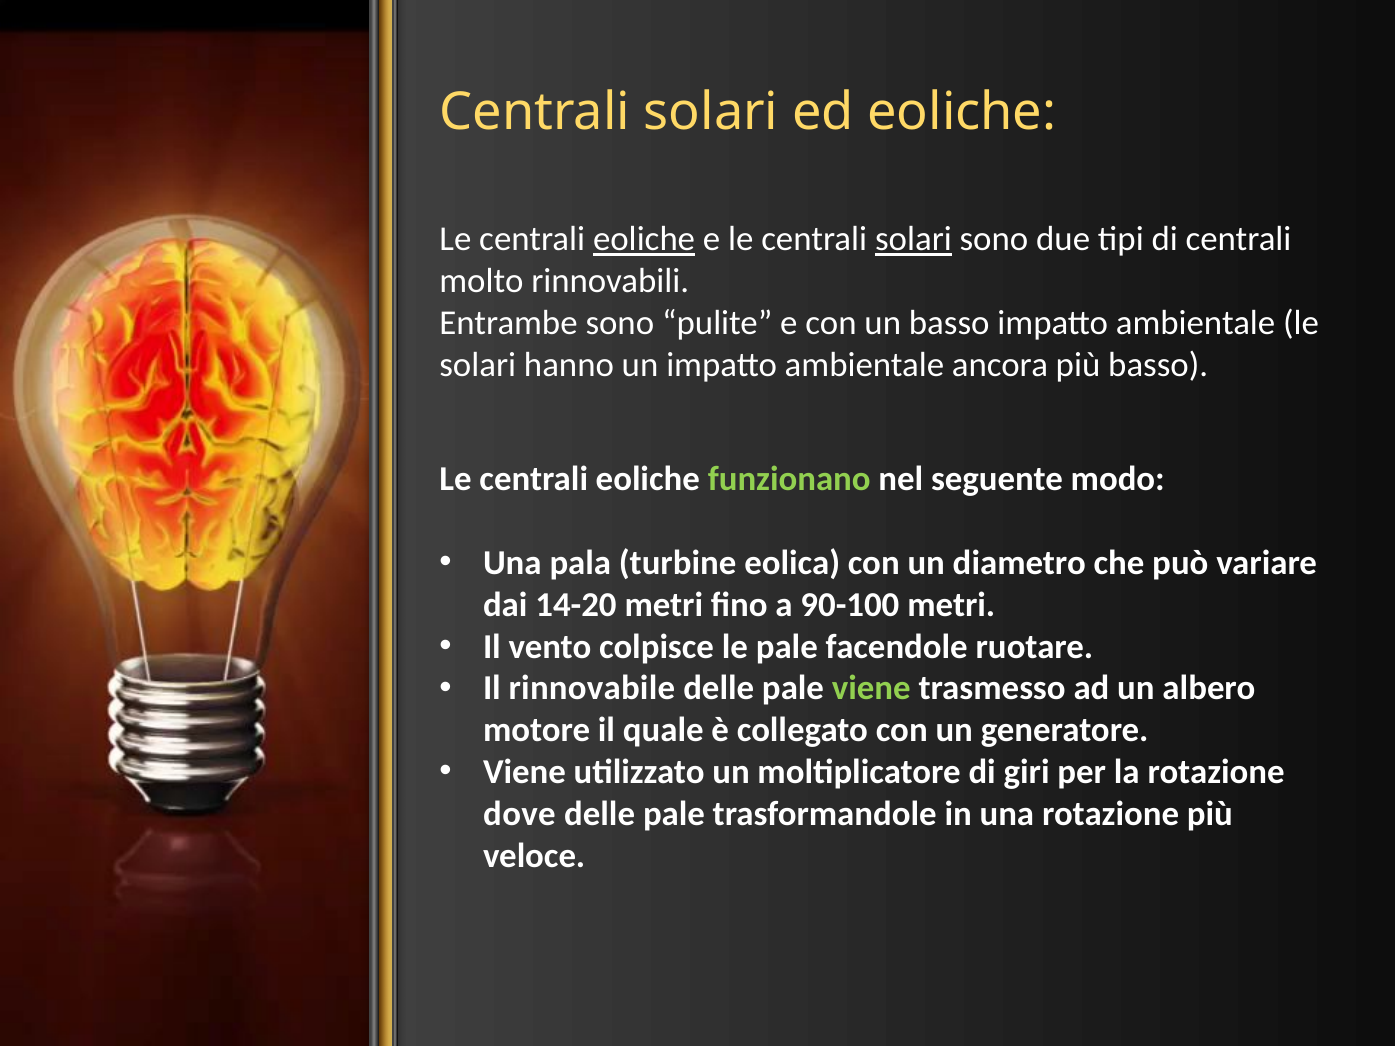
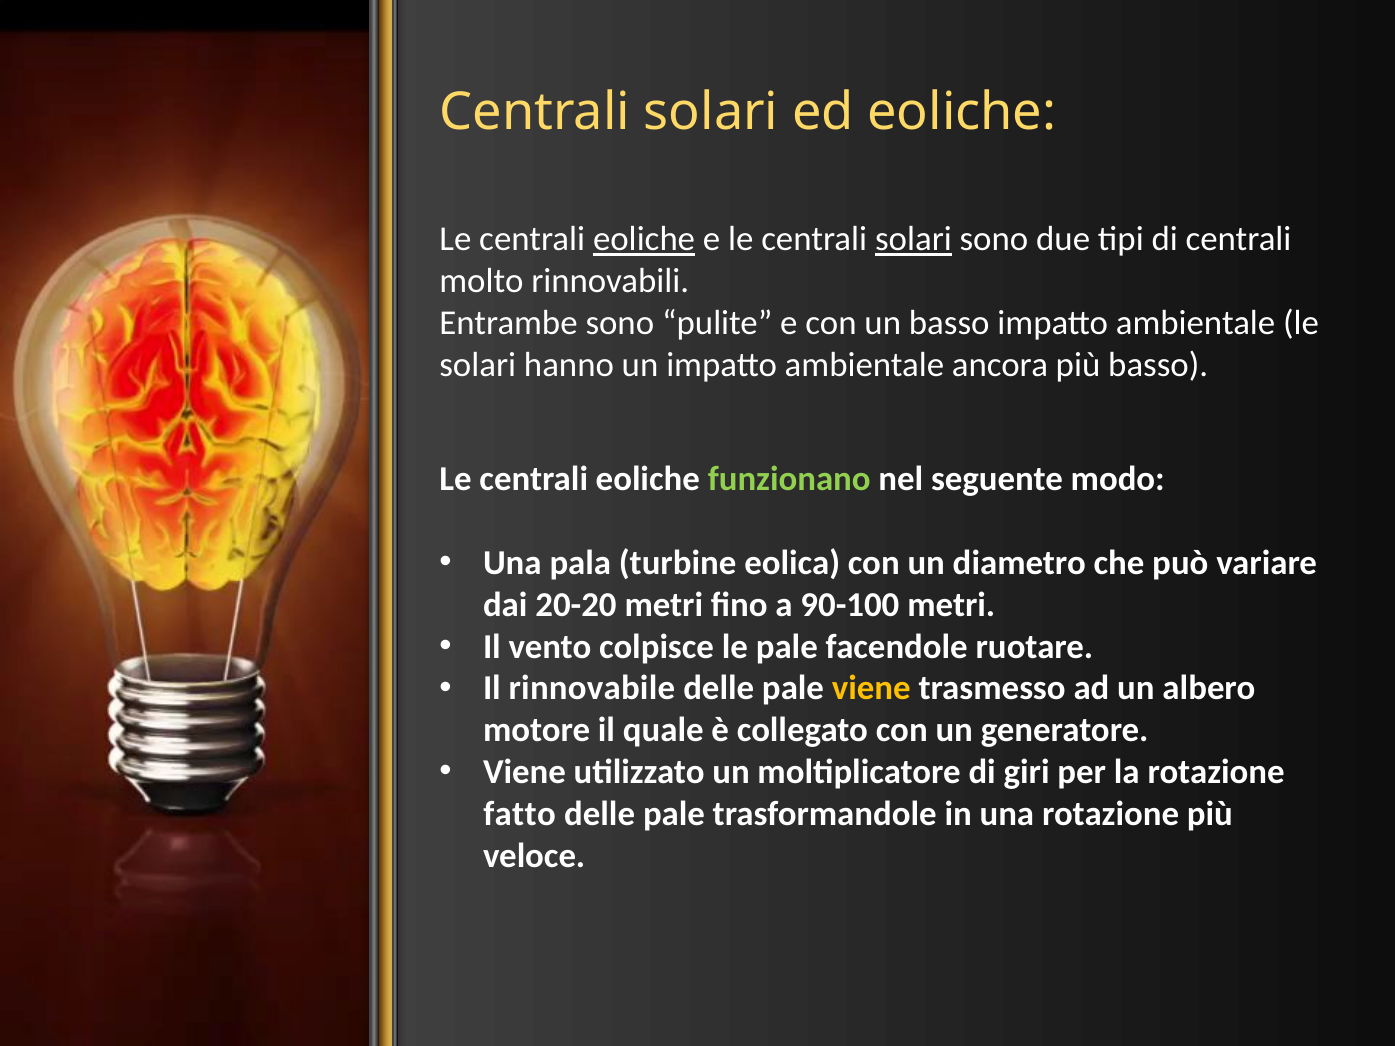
14-20: 14-20 -> 20-20
viene at (871, 689) colour: light green -> yellow
dove: dove -> fatto
